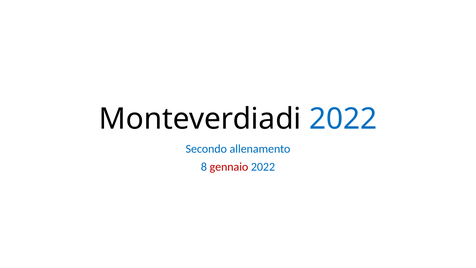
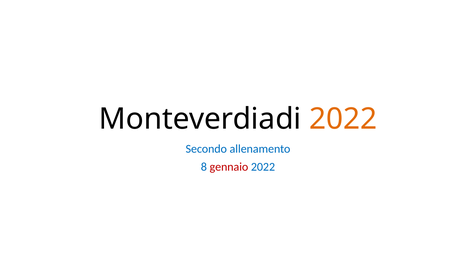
2022 at (343, 119) colour: blue -> orange
